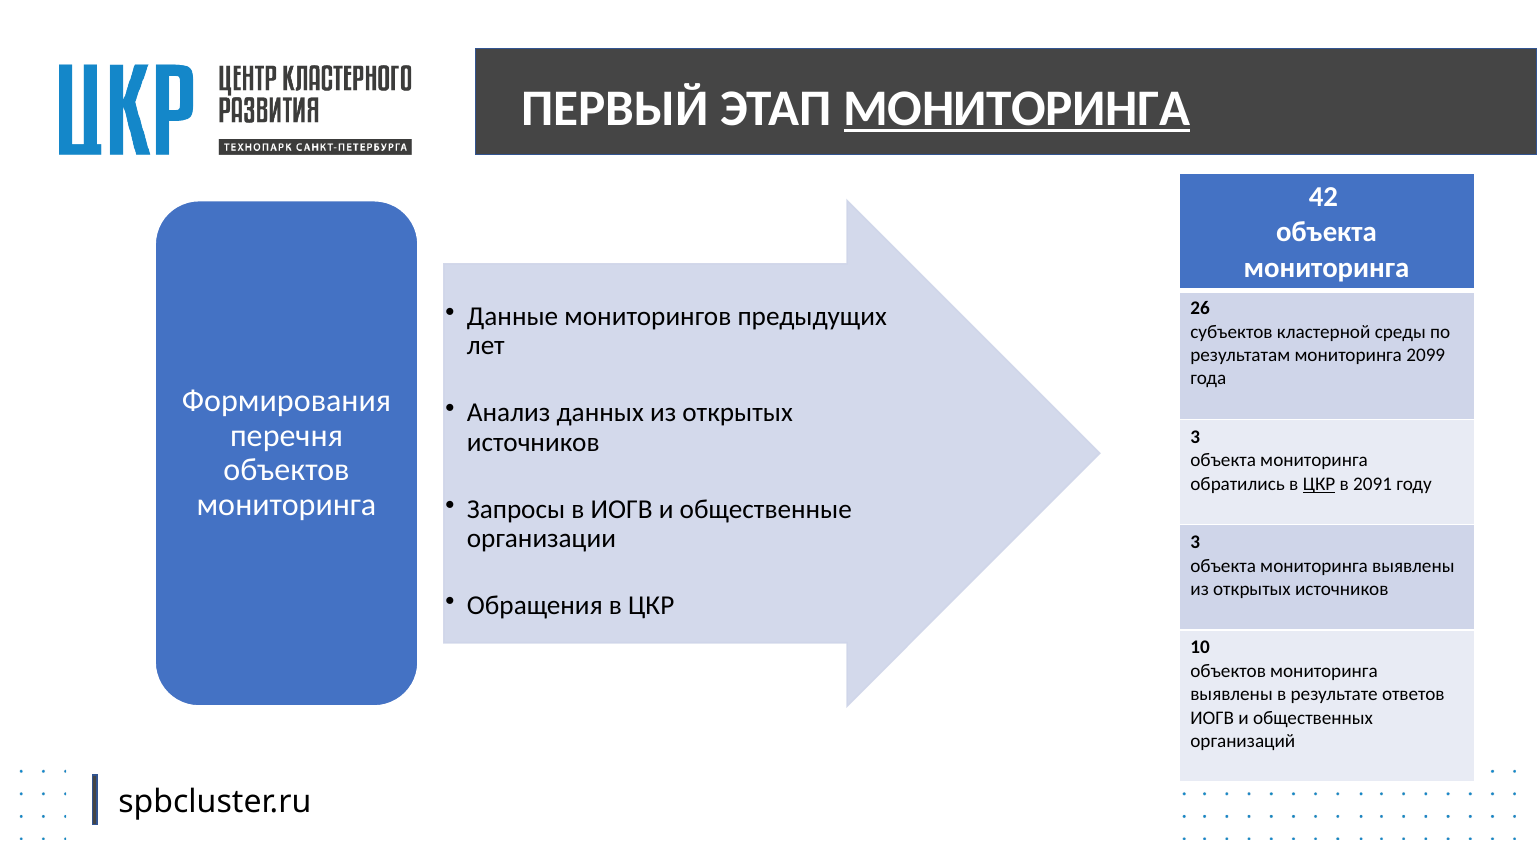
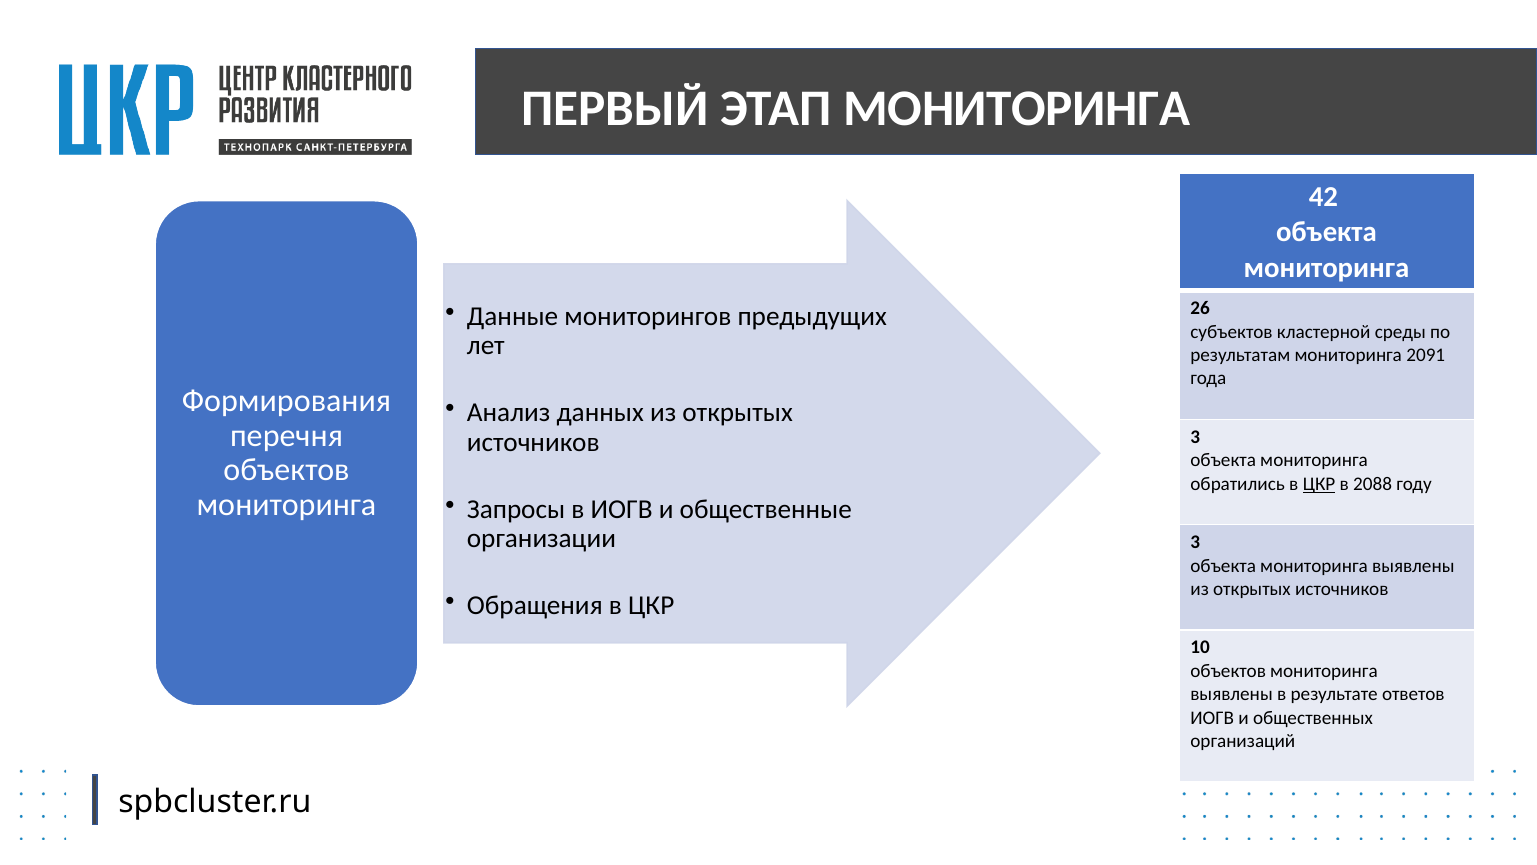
МОНИТОРИНГА at (1017, 109) underline: present -> none
2099: 2099 -> 2091
2091: 2091 -> 2088
